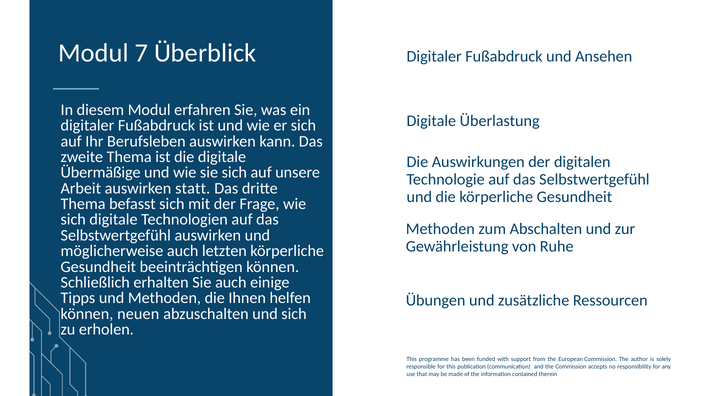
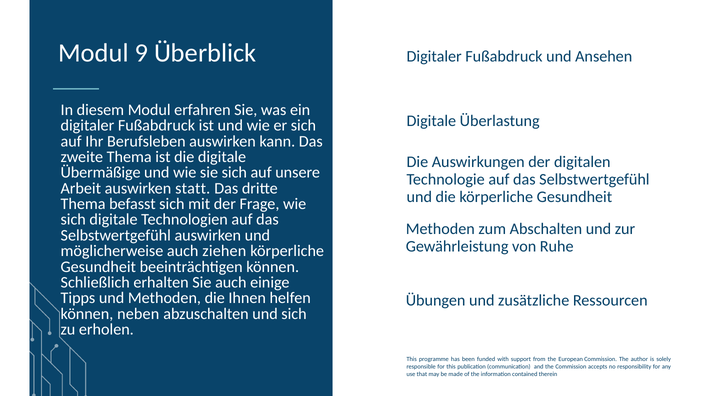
7: 7 -> 9
letzten: letzten -> ziehen
neuen: neuen -> neben
